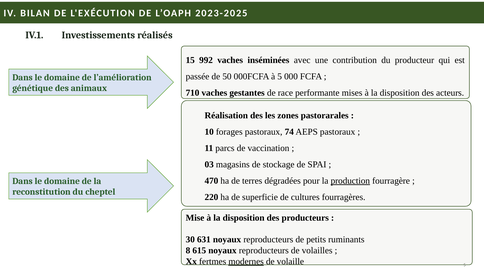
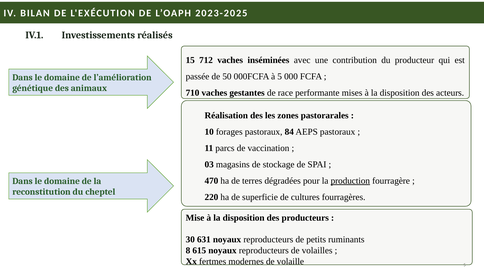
992: 992 -> 712
74: 74 -> 84
modernes underline: present -> none
